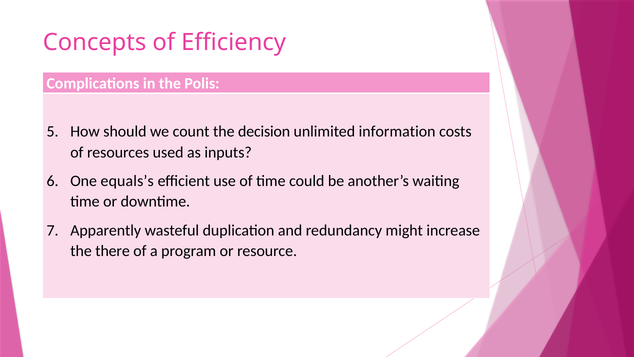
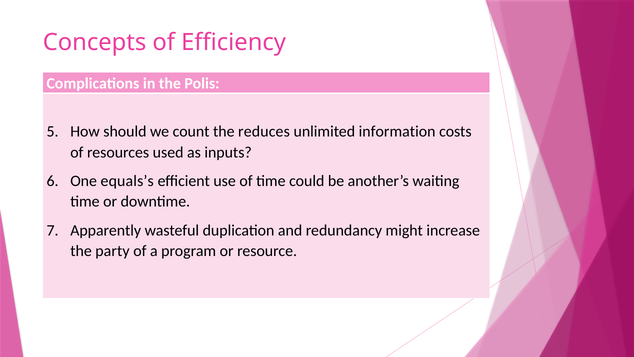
decision: decision -> reduces
there: there -> party
